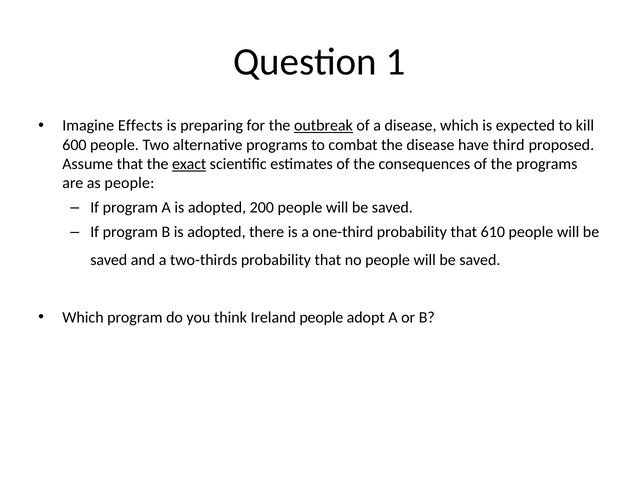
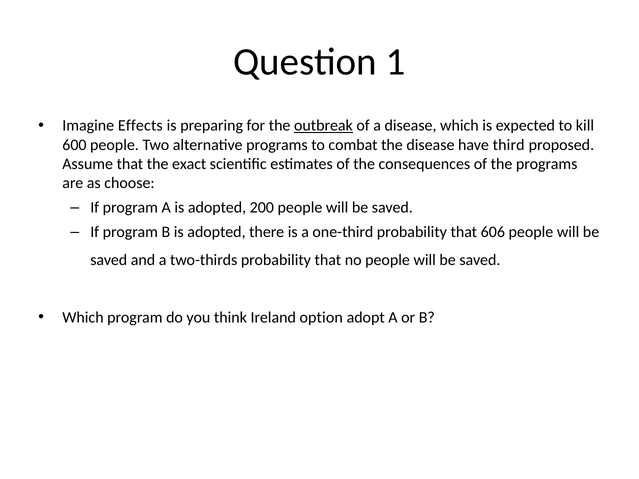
exact underline: present -> none
as people: people -> choose
610: 610 -> 606
Ireland people: people -> option
